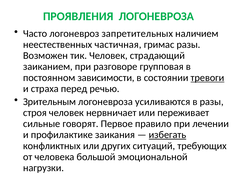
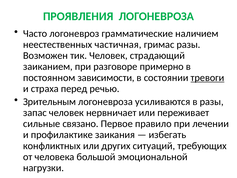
запретительных: запретительных -> грамматические
групповая: групповая -> примерно
строя: строя -> запас
говорят: говорят -> связано
избегать underline: present -> none
